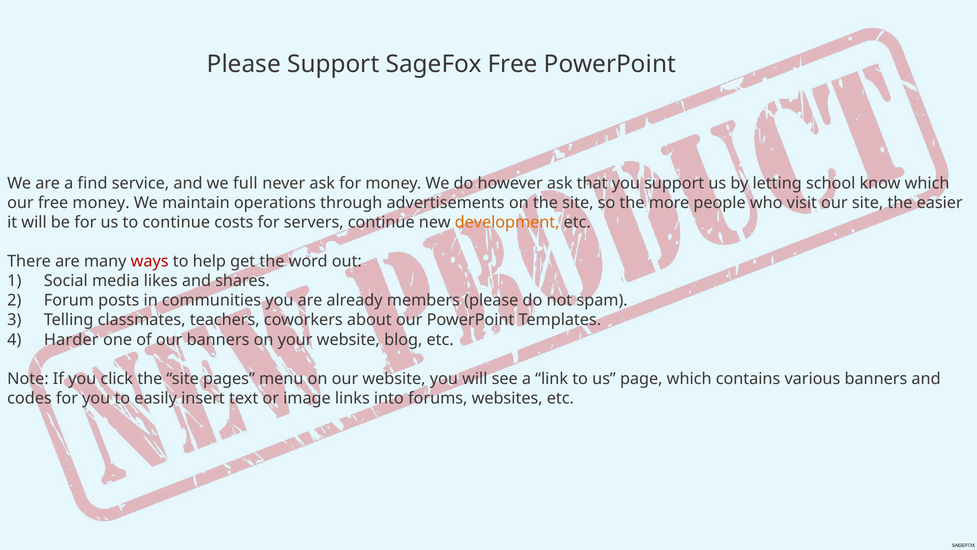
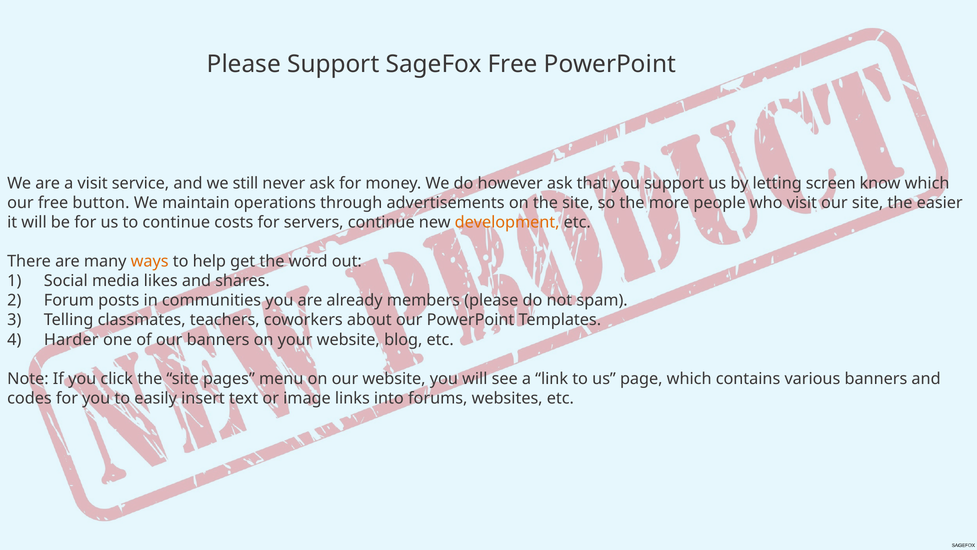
a find: find -> visit
full: full -> still
school: school -> screen
free money: money -> button
ways colour: red -> orange
